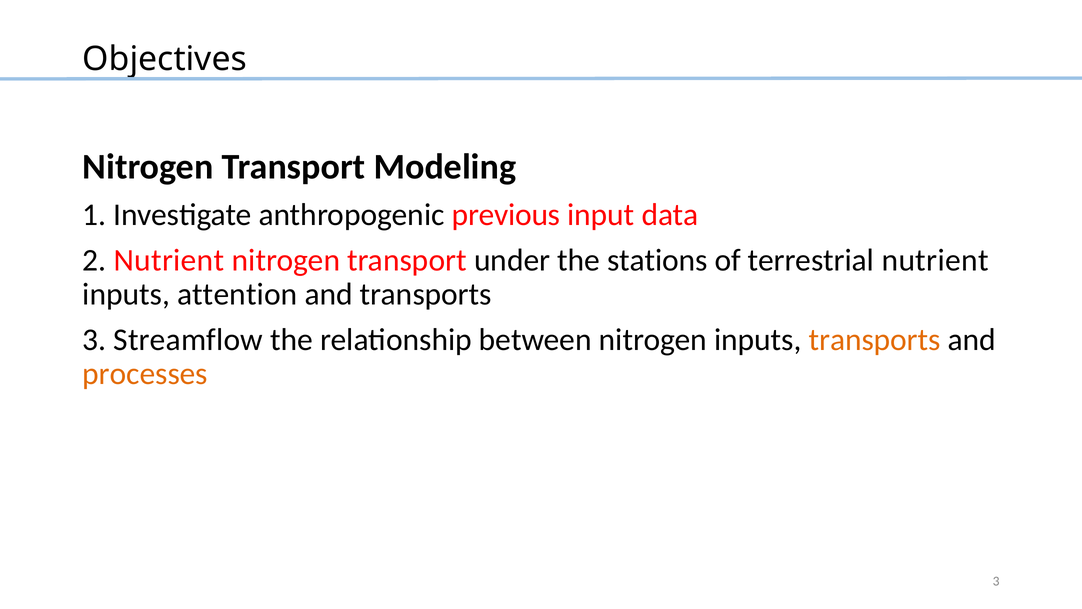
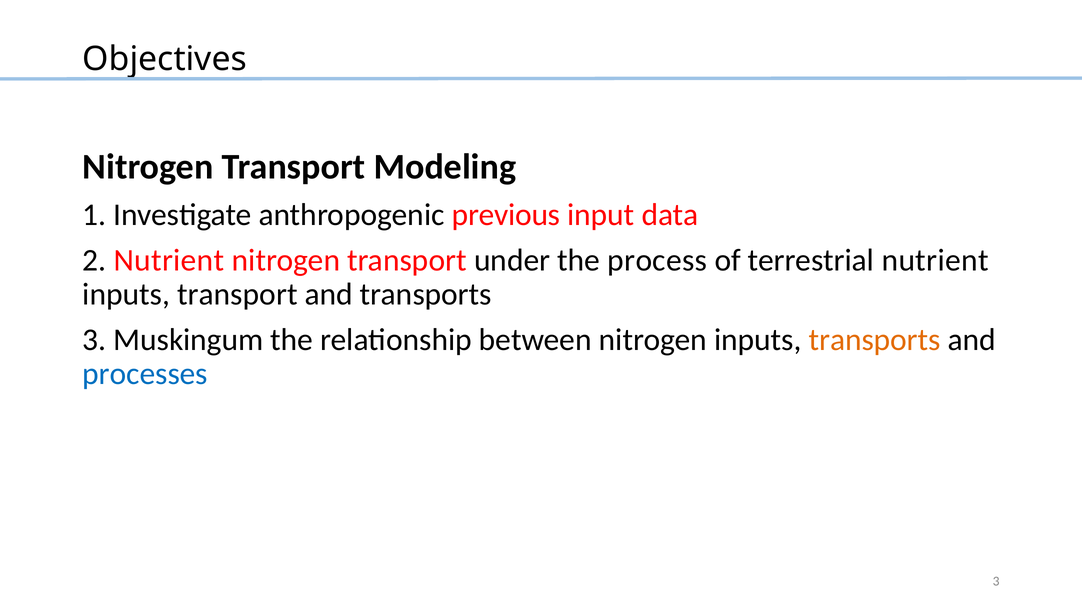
stations: stations -> process
inputs attention: attention -> transport
Streamflow: Streamflow -> Muskingum
processes colour: orange -> blue
